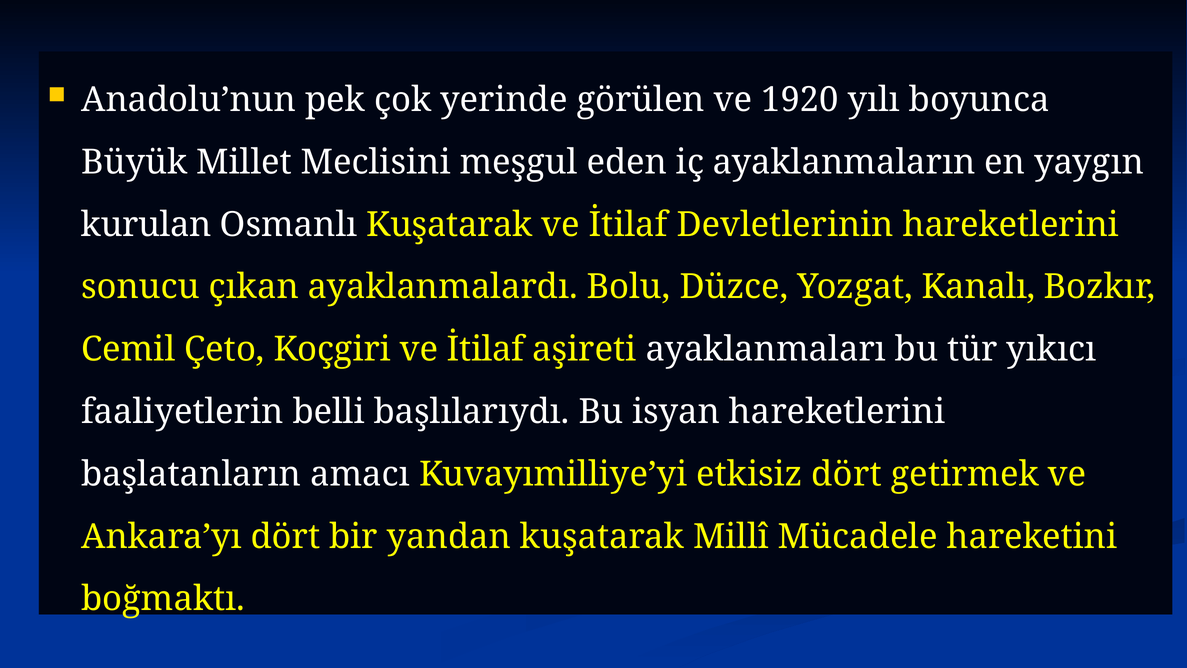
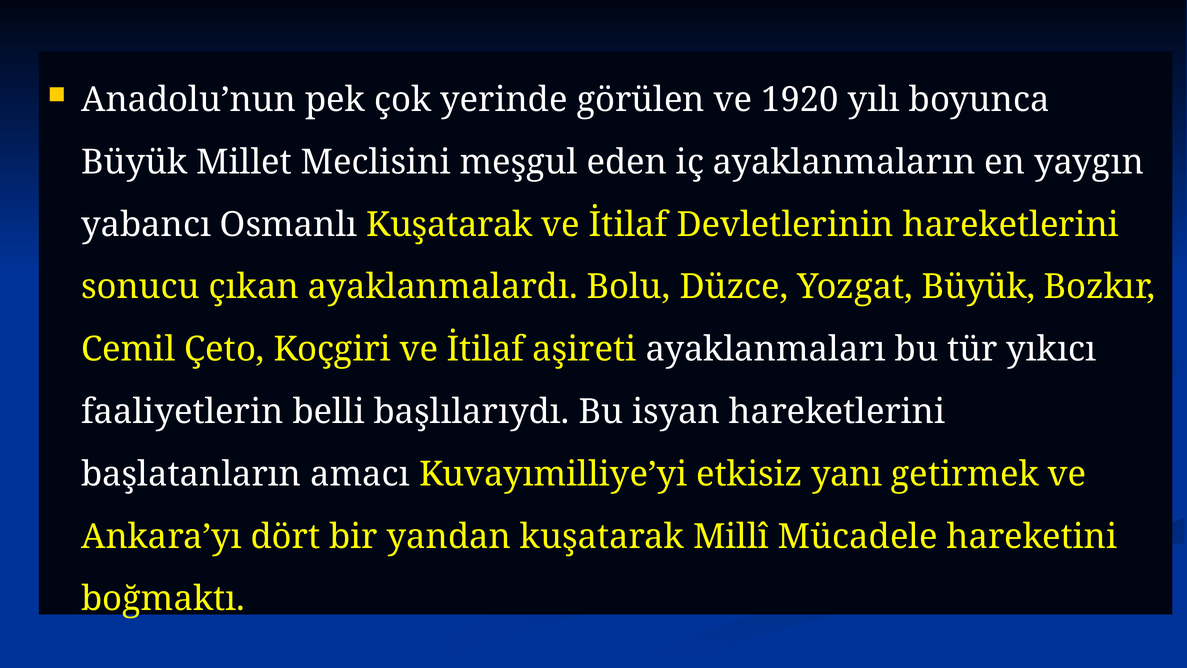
kurulan: kurulan -> yabancı
Yozgat Kanalı: Kanalı -> Büyük
etkisiz dört: dört -> yanı
